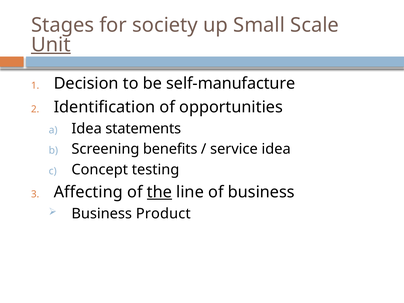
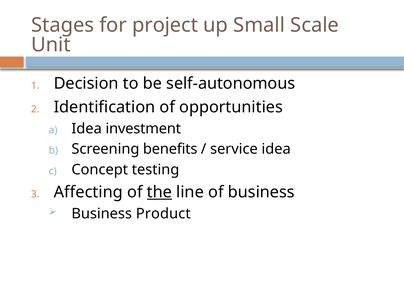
society: society -> project
Unit underline: present -> none
self-manufacture: self-manufacture -> self-autonomous
statements: statements -> investment
